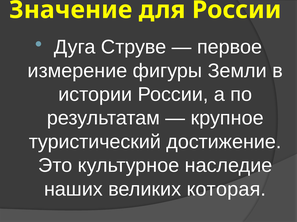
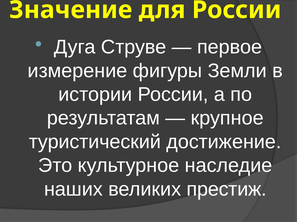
которая: которая -> престиж
